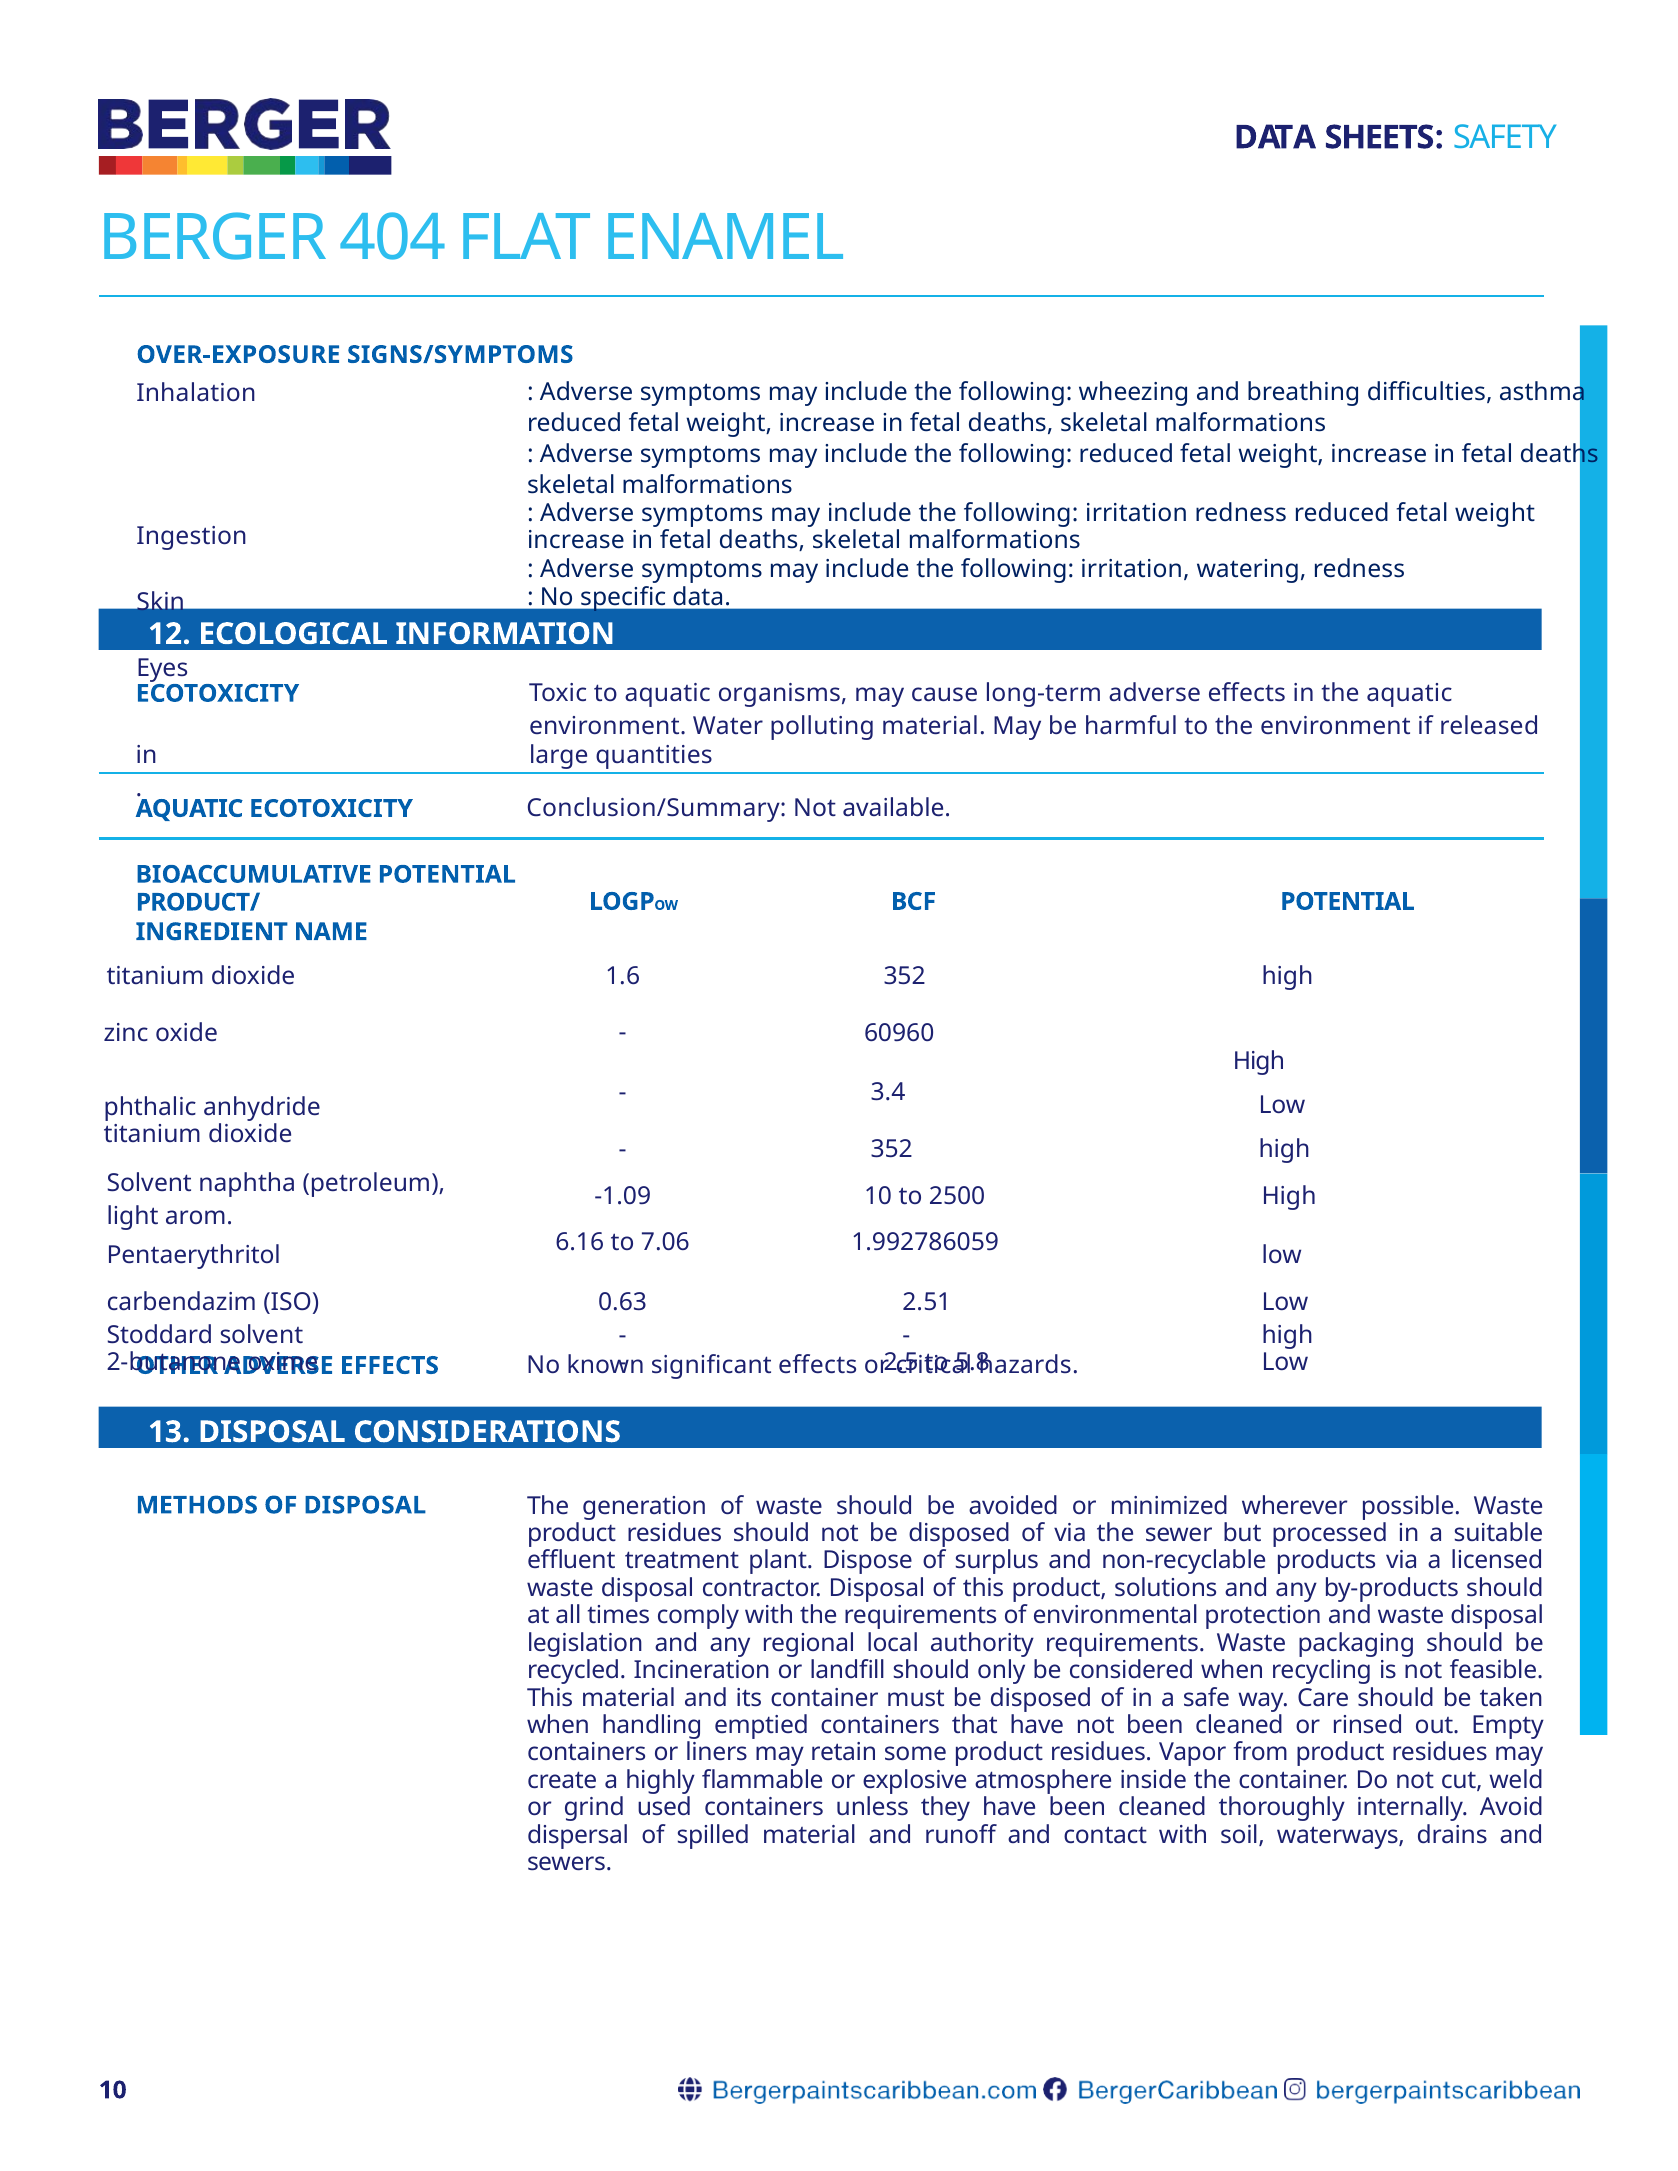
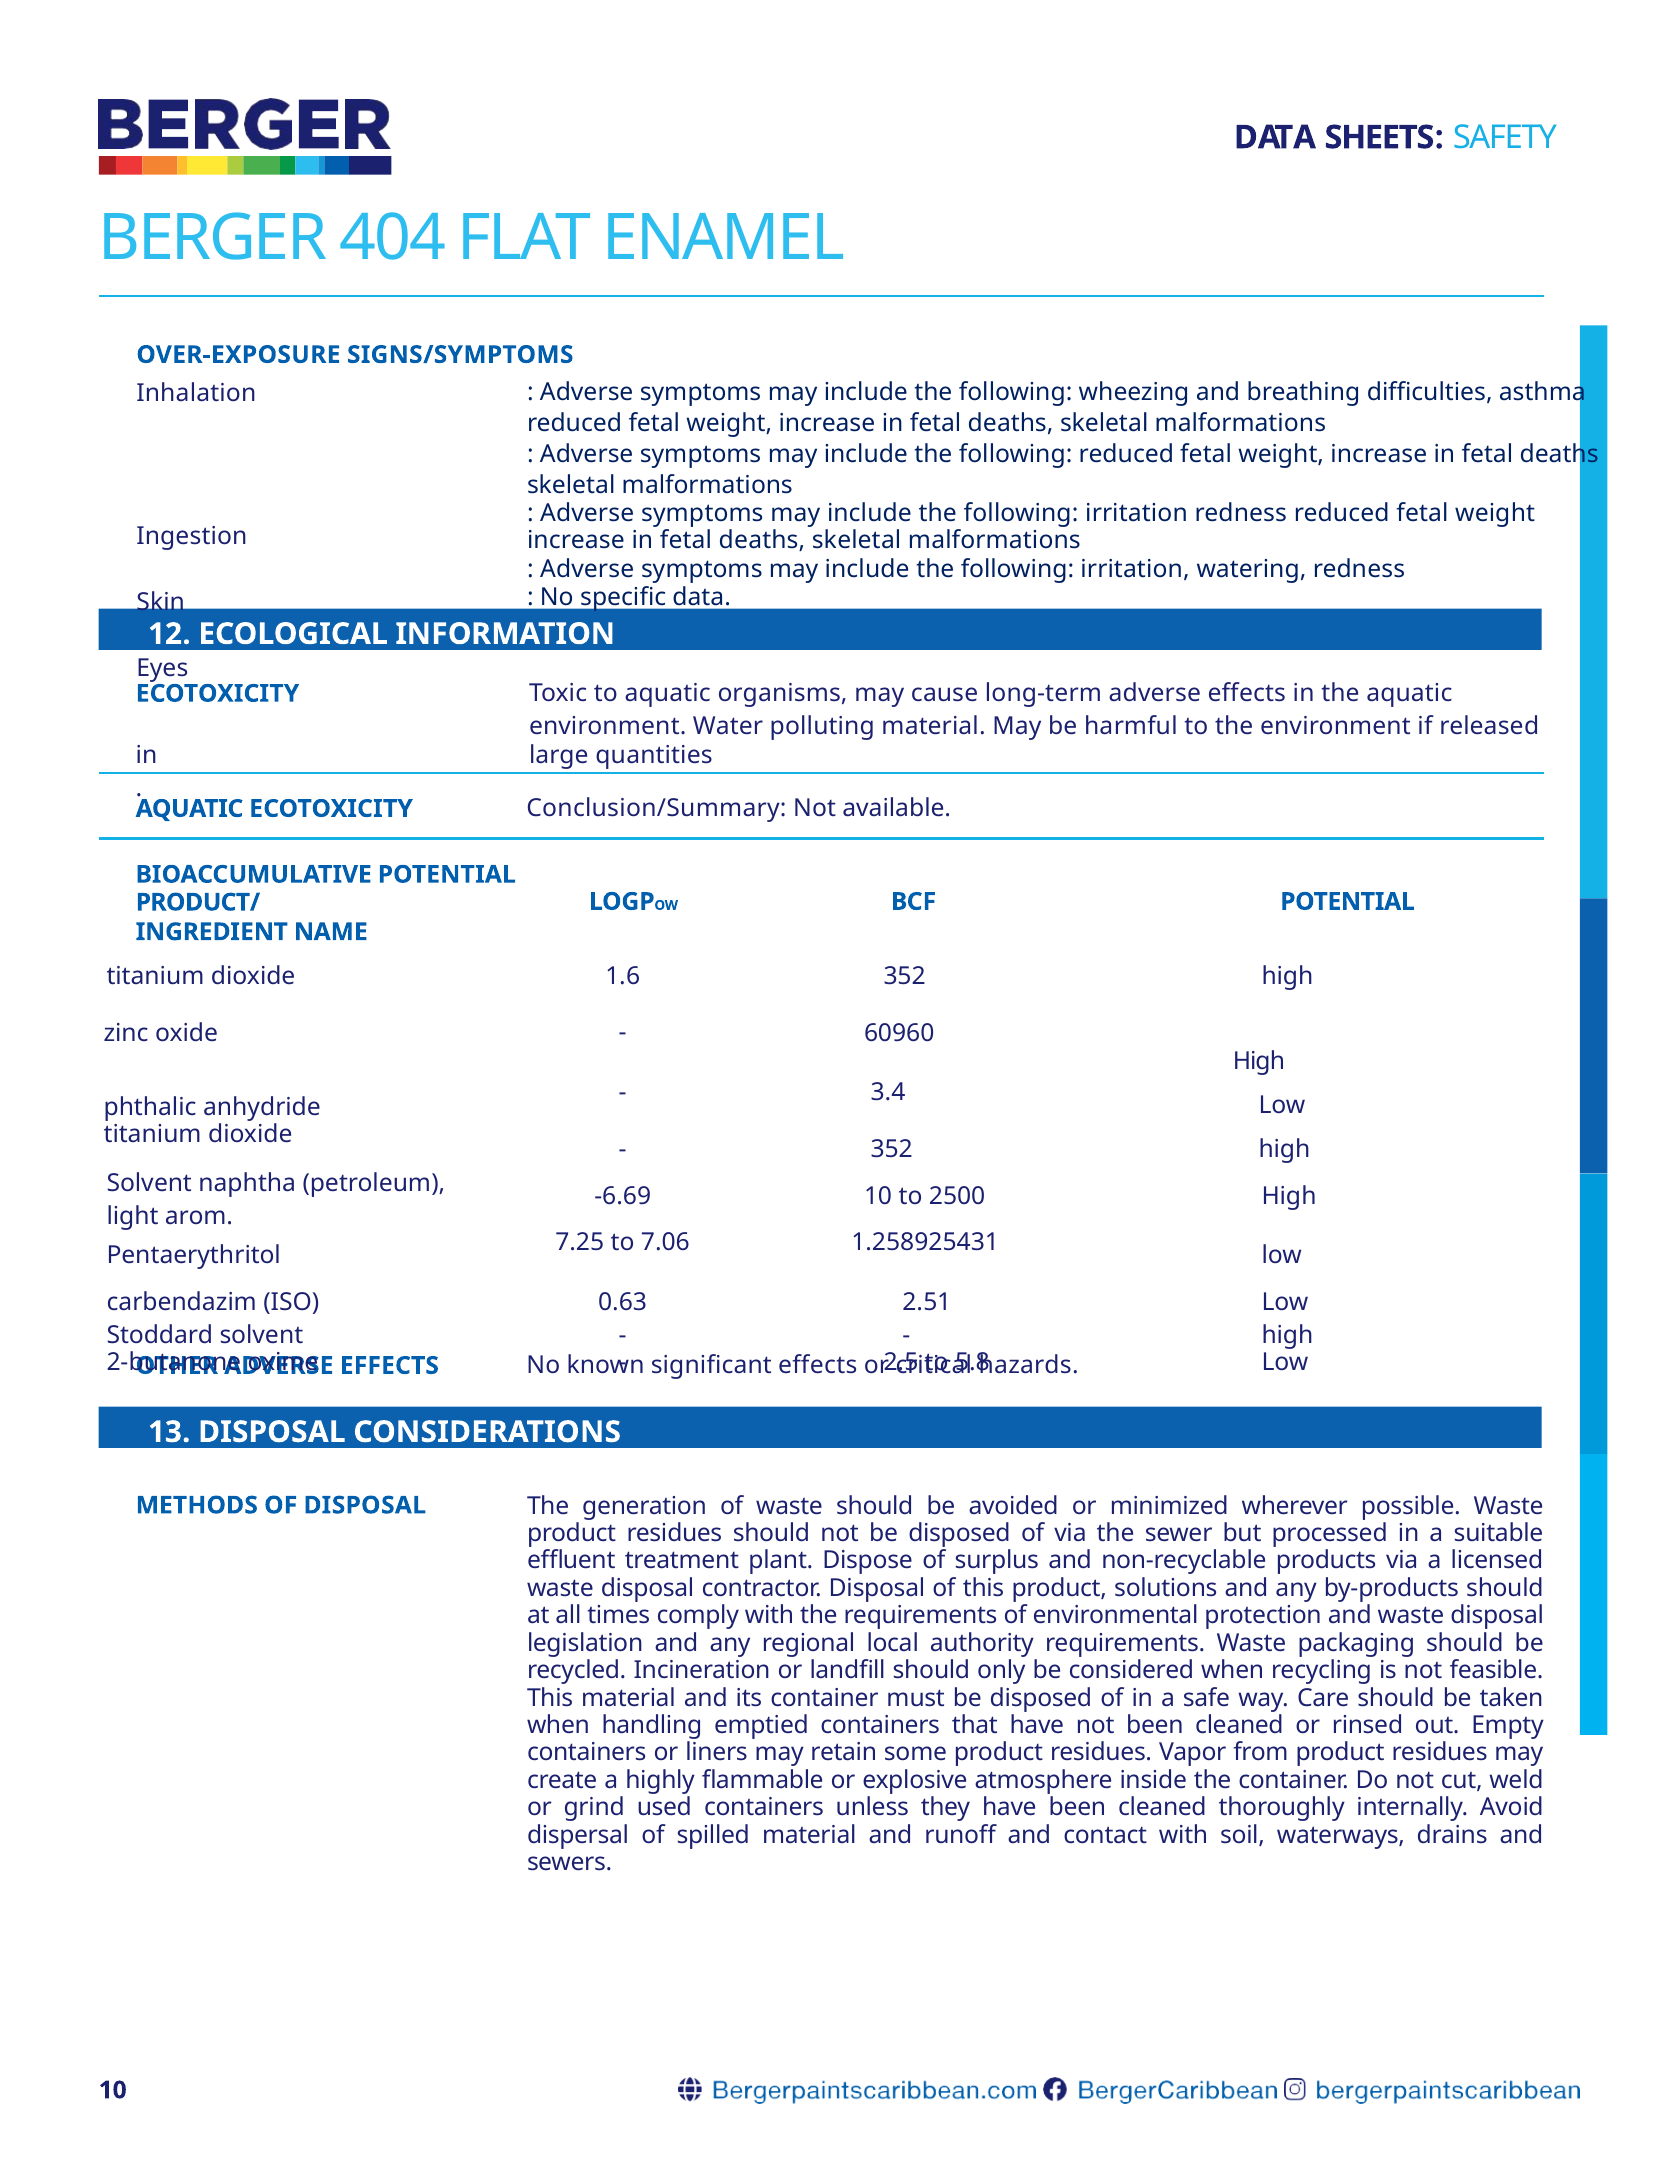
-1.09: -1.09 -> -6.69
6.16: 6.16 -> 7.25
1.992786059: 1.992786059 -> 1.258925431
